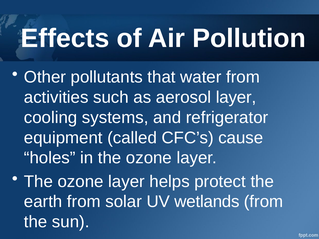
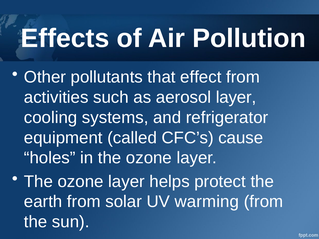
water: water -> effect
wetlands: wetlands -> warming
